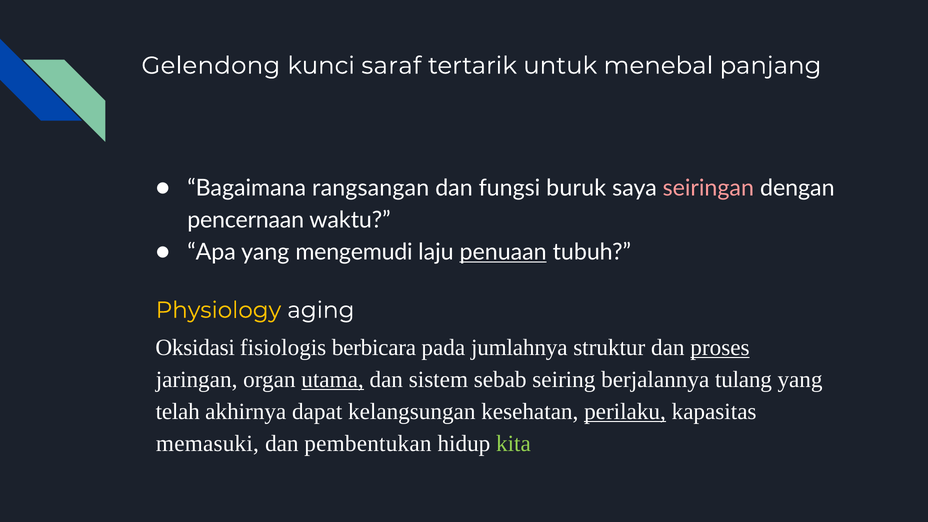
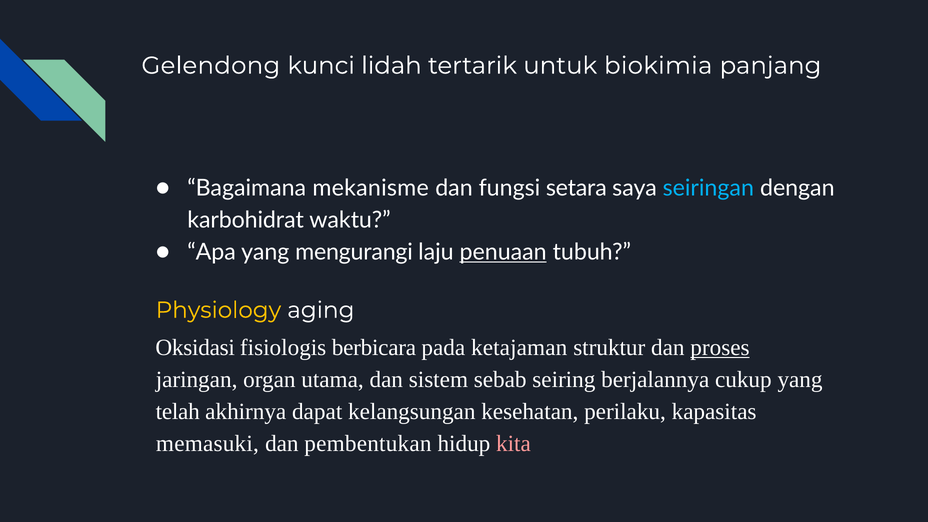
saraf: saraf -> lidah
menebal: menebal -> biokimia
rangsangan: rangsangan -> mekanisme
buruk: buruk -> setara
seiringan colour: pink -> light blue
pencernaan: pencernaan -> karbohidrat
mengemudi: mengemudi -> mengurangi
jumlahnya: jumlahnya -> ketajaman
utama underline: present -> none
tulang: tulang -> cukup
perilaku underline: present -> none
kita colour: light green -> pink
